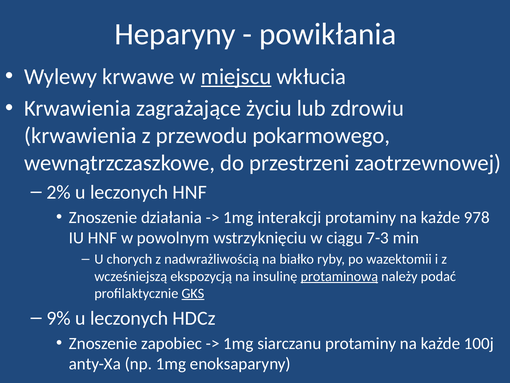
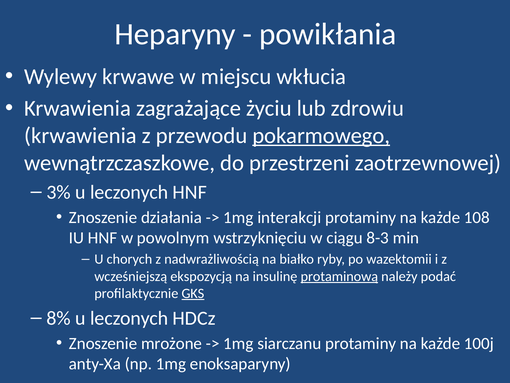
miejscu underline: present -> none
pokarmowego underline: none -> present
2%: 2% -> 3%
978: 978 -> 108
7-3: 7-3 -> 8-3
9%: 9% -> 8%
zapobiec: zapobiec -> mrożone
